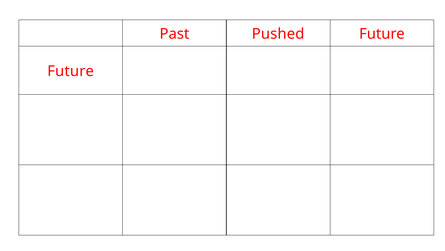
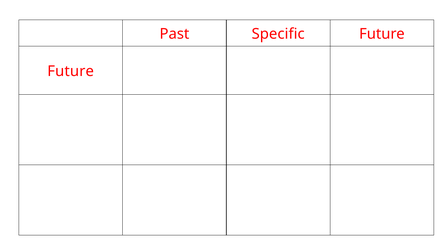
Pushed: Pushed -> Specific
